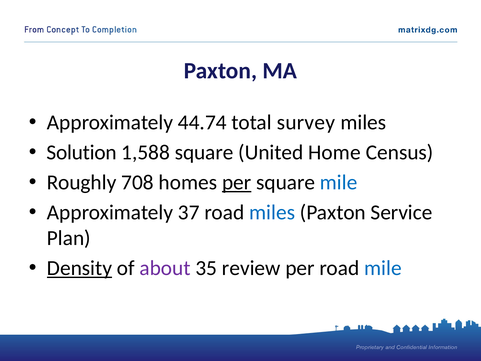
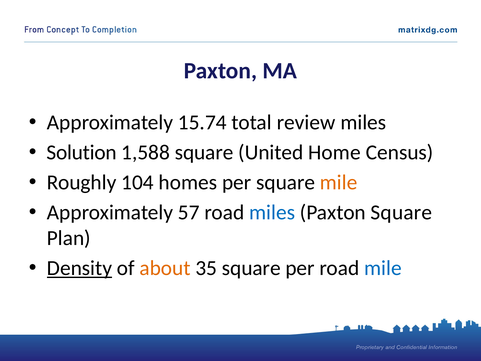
44.74: 44.74 -> 15.74
survey: survey -> review
708: 708 -> 104
per at (237, 182) underline: present -> none
mile at (339, 182) colour: blue -> orange
37: 37 -> 57
Paxton Service: Service -> Square
about colour: purple -> orange
35 review: review -> square
